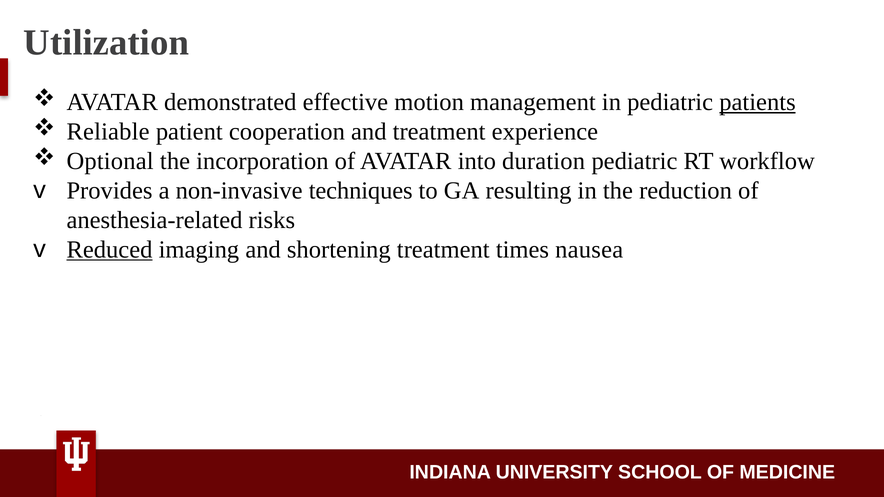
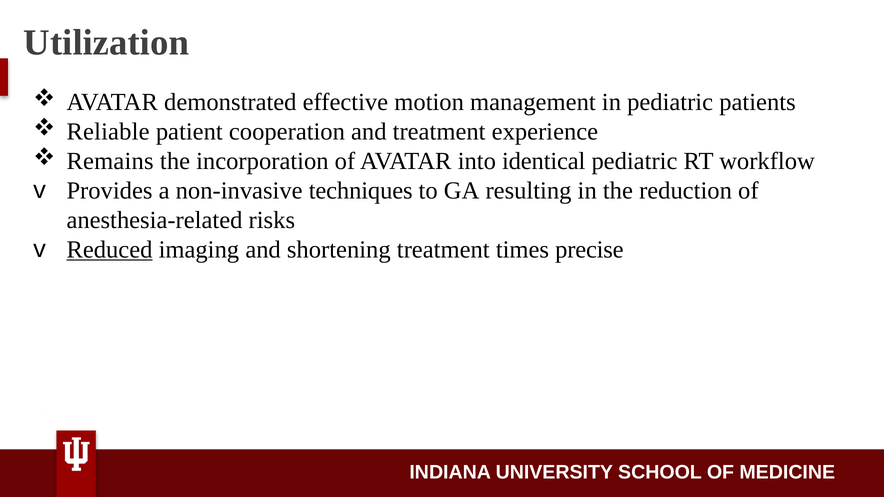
patients underline: present -> none
Optional: Optional -> Remains
duration: duration -> identical
nausea: nausea -> precise
